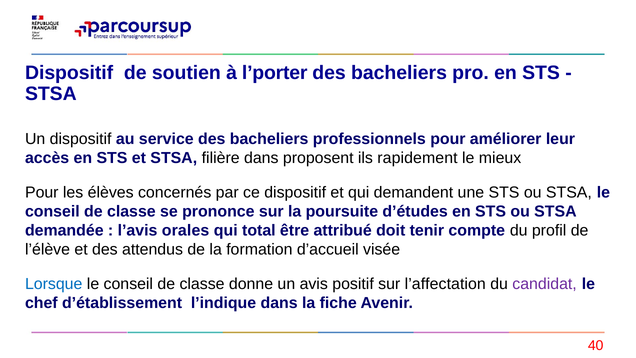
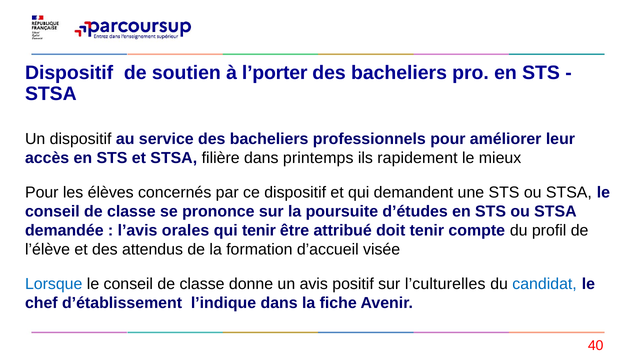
proposent: proposent -> printemps
qui total: total -> tenir
l’affectation: l’affectation -> l’culturelles
candidat colour: purple -> blue
